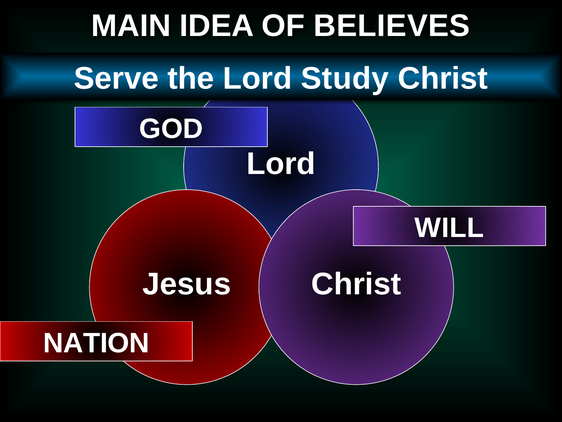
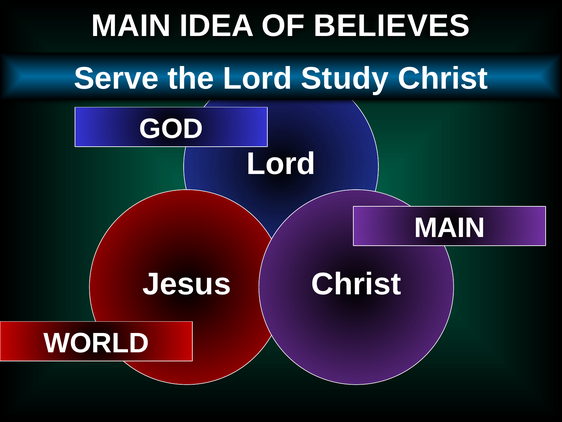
WILL at (449, 228): WILL -> MAIN
NATION: NATION -> WORLD
